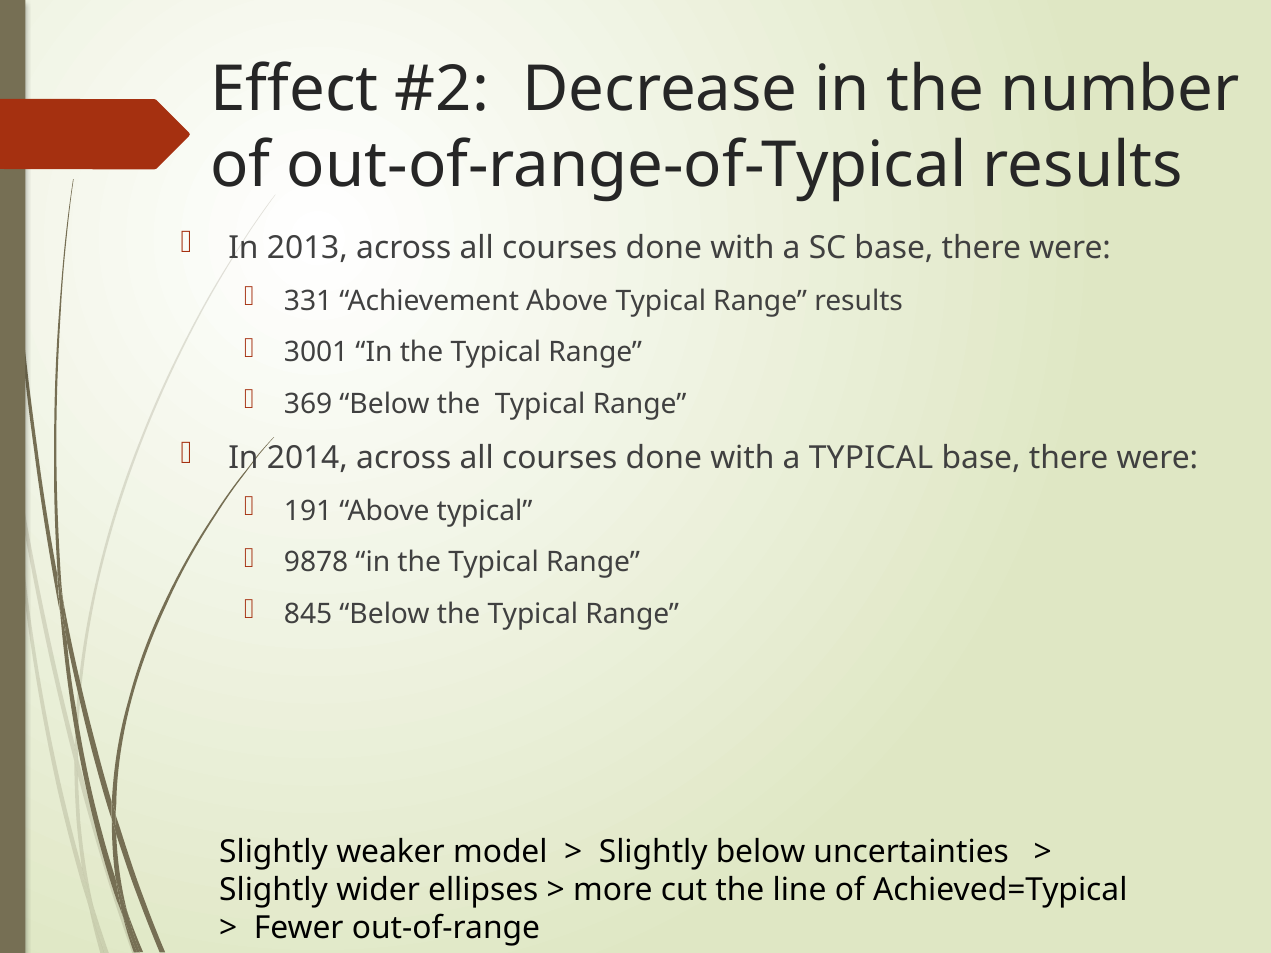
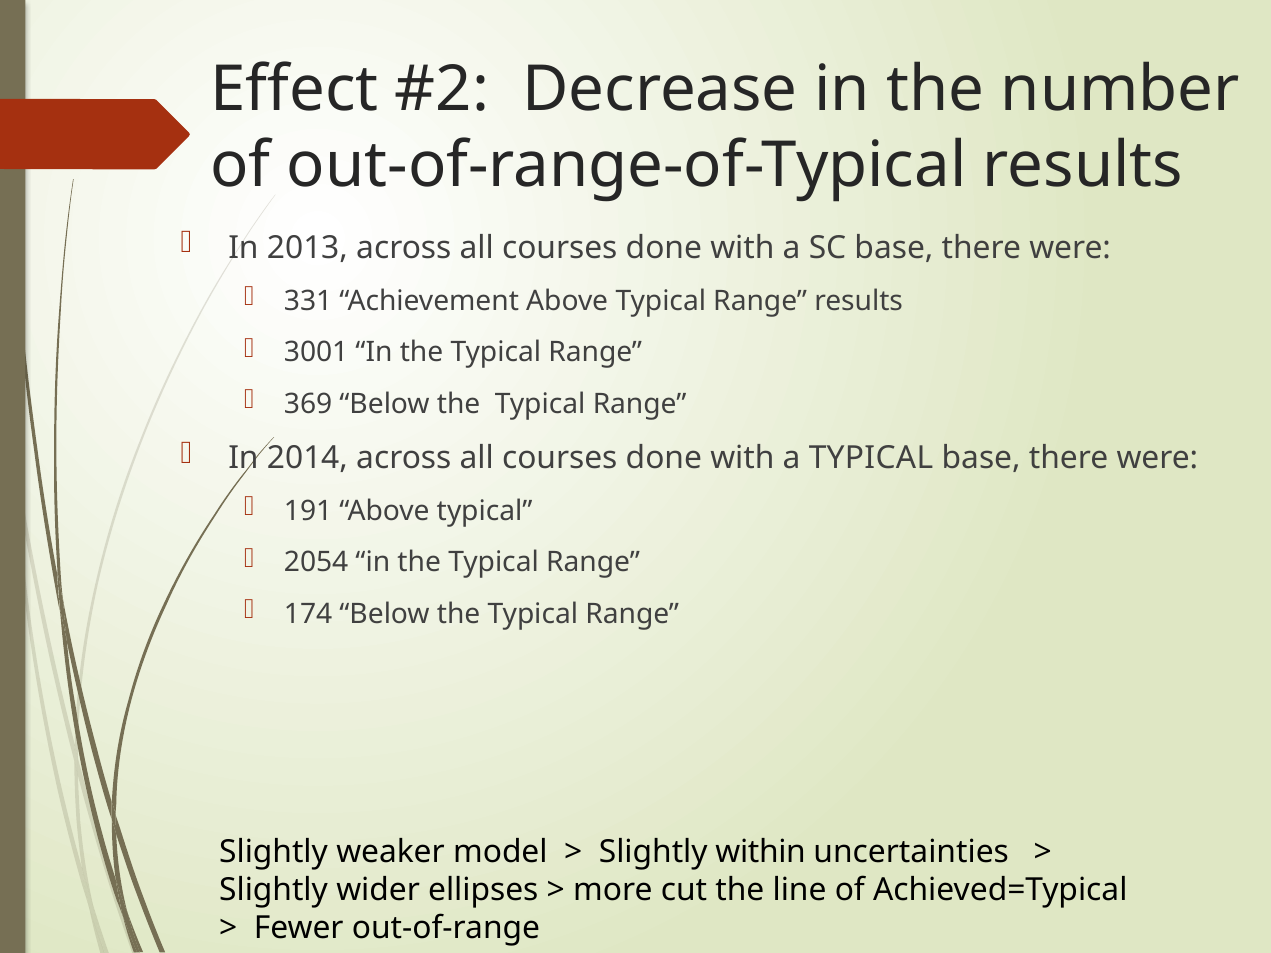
9878: 9878 -> 2054
845: 845 -> 174
Slightly below: below -> within
